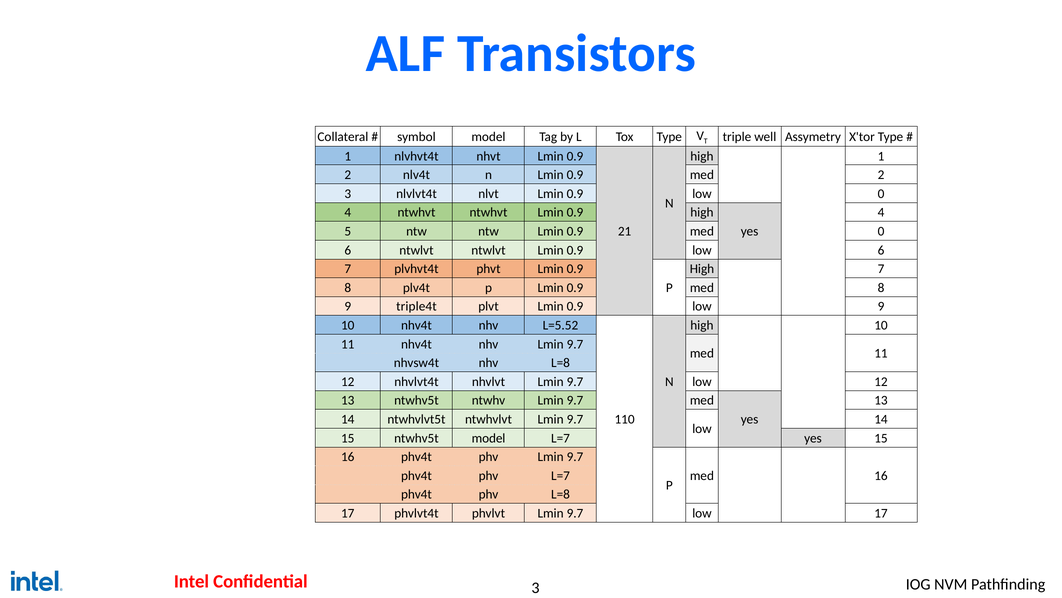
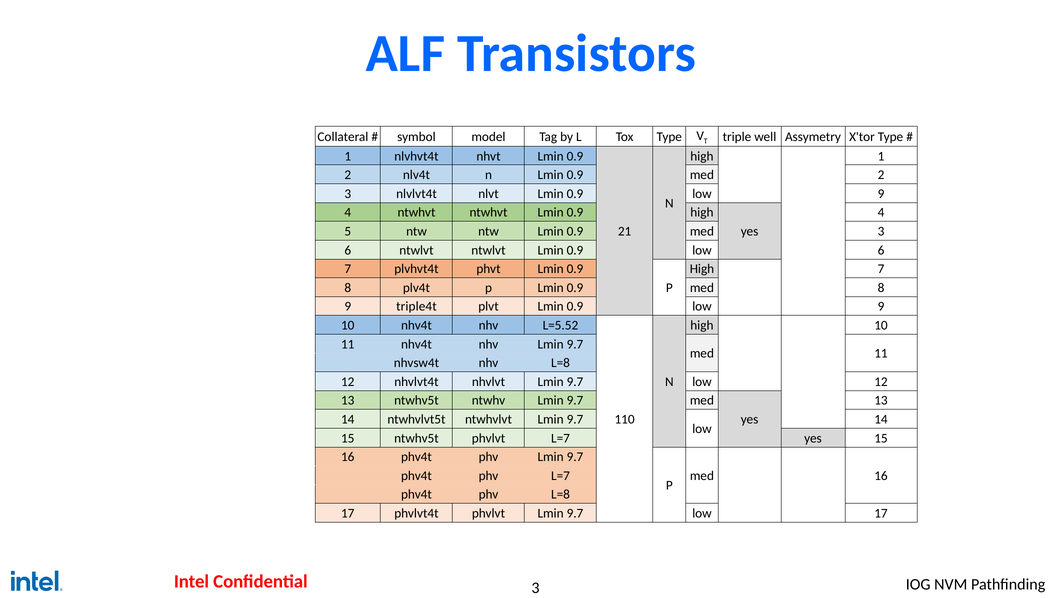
0 at (881, 194): 0 -> 9
med 0: 0 -> 3
ntwhv5t model: model -> phvlvt
